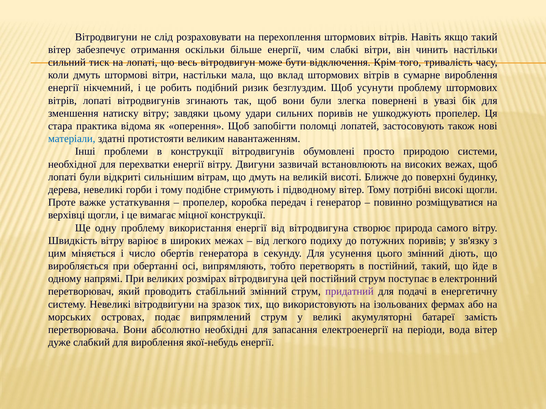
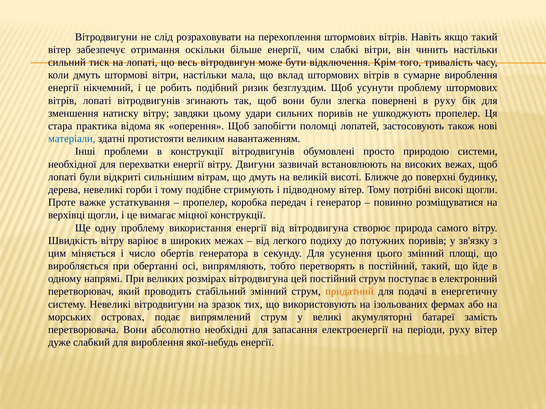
в увазі: увазі -> руху
діють: діють -> площі
придатний colour: purple -> orange
періоди вода: вода -> руху
